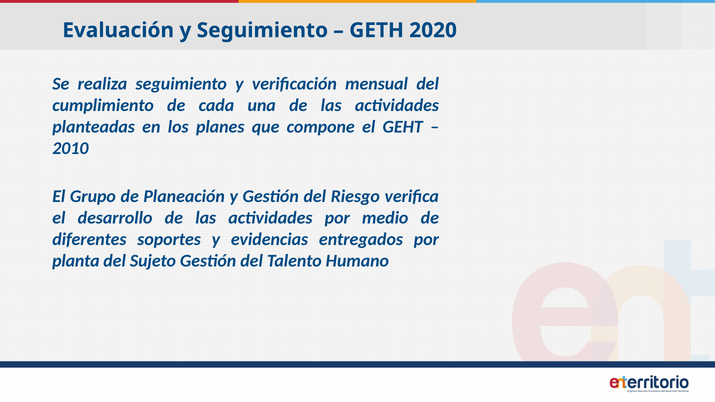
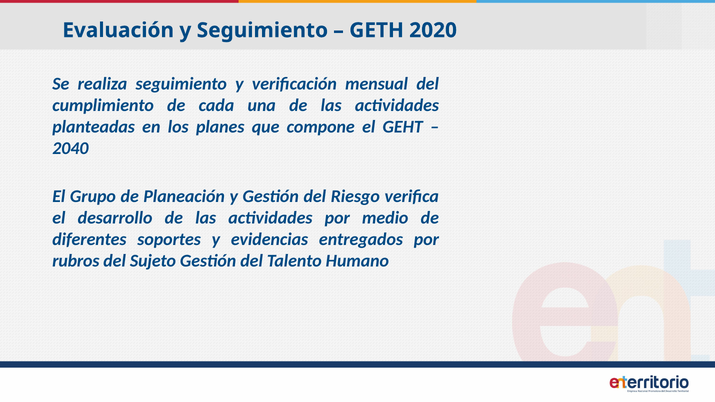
2010: 2010 -> 2040
planta: planta -> rubros
